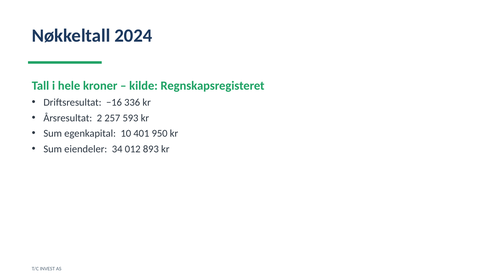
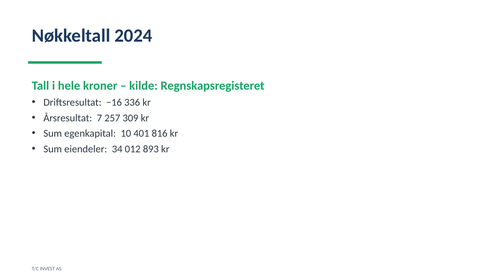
2: 2 -> 7
593: 593 -> 309
950: 950 -> 816
